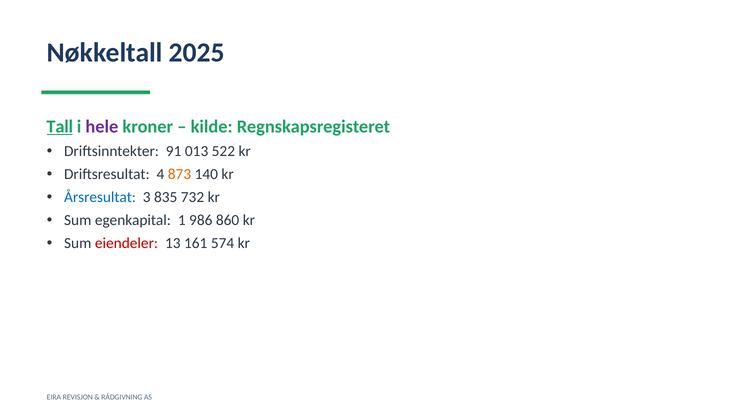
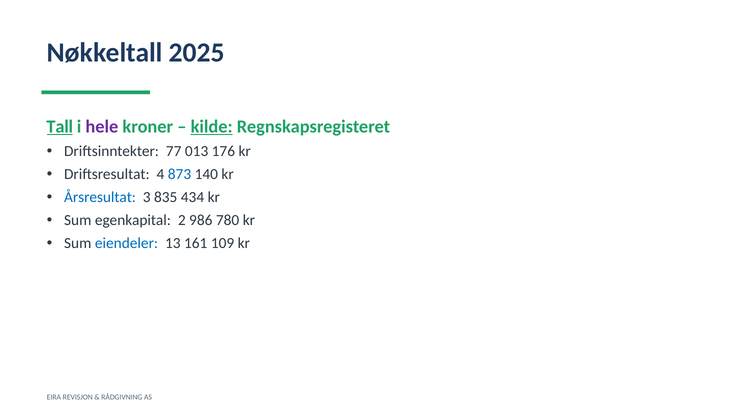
kilde underline: none -> present
91: 91 -> 77
522: 522 -> 176
873 colour: orange -> blue
732: 732 -> 434
1: 1 -> 2
860: 860 -> 780
eiendeler colour: red -> blue
574: 574 -> 109
